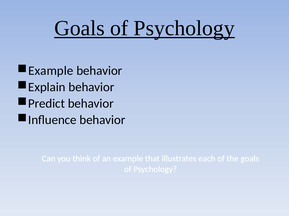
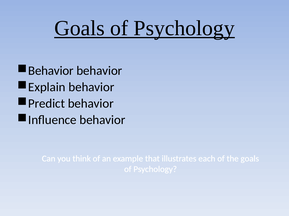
Example at (51, 71): Example -> Behavior
